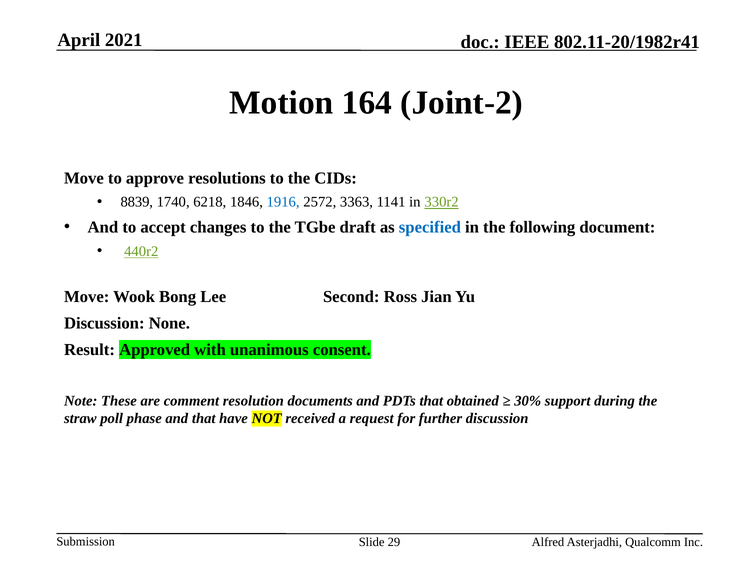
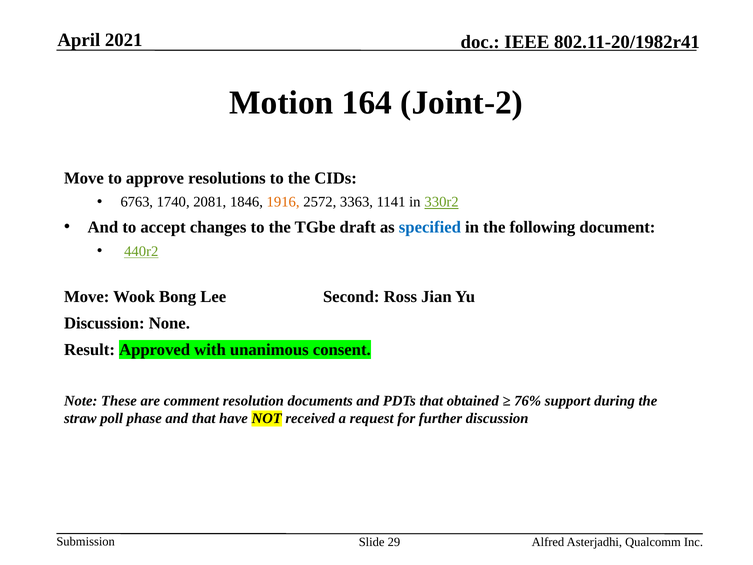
8839: 8839 -> 6763
6218: 6218 -> 2081
1916 colour: blue -> orange
30%: 30% -> 76%
